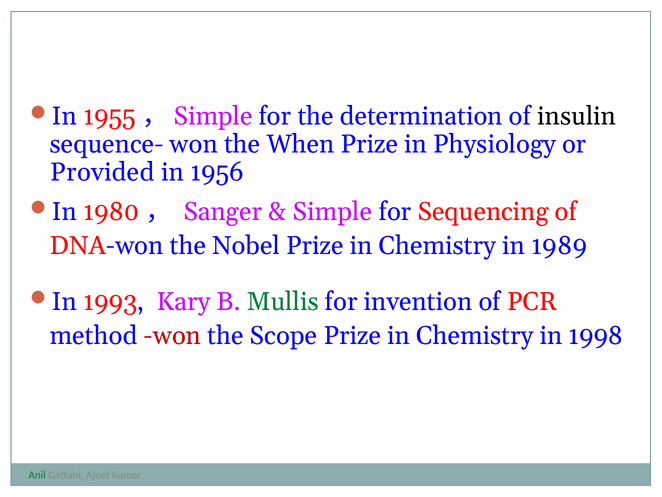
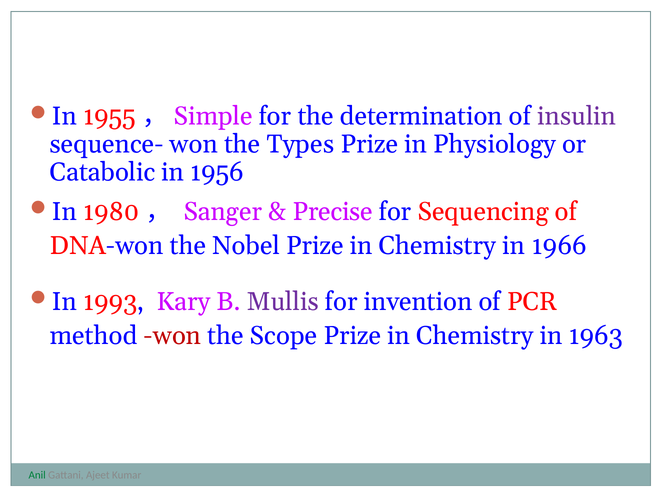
insulin colour: black -> purple
When: When -> Types
Provided: Provided -> Catabolic
Simple at (333, 211): Simple -> Precise
1989: 1989 -> 1966
Mullis colour: green -> purple
1998: 1998 -> 1963
